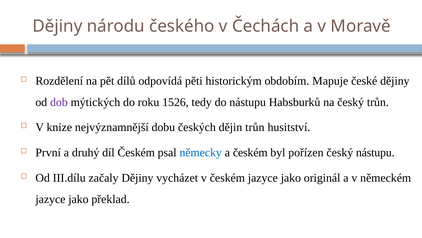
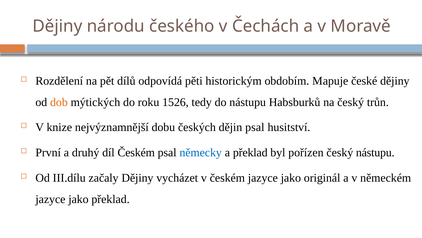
dob colour: purple -> orange
dějin trůn: trůn -> psal
a českém: českém -> překlad
